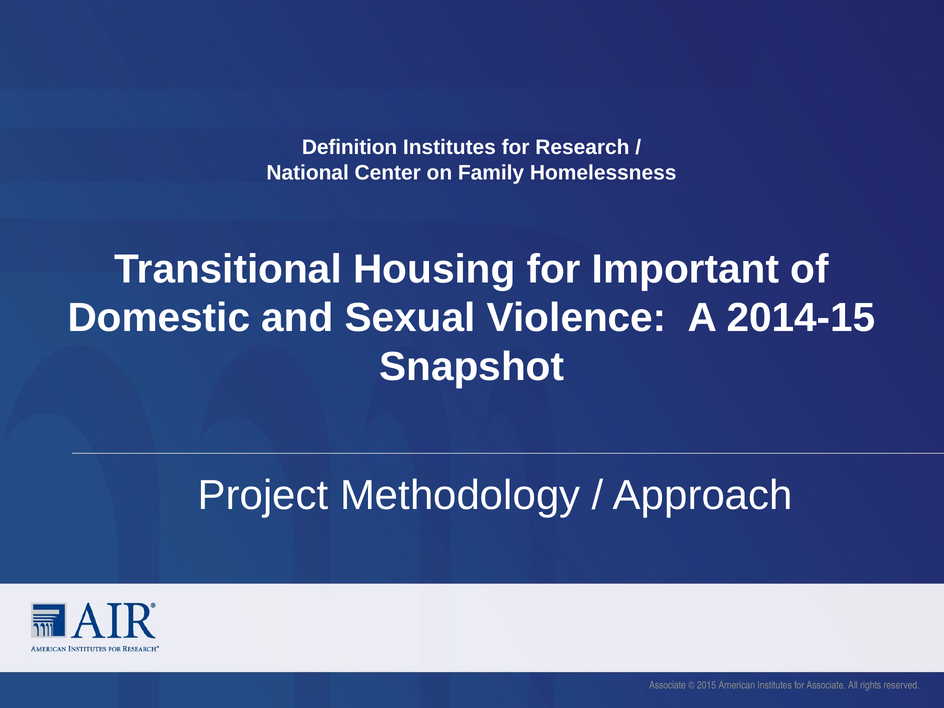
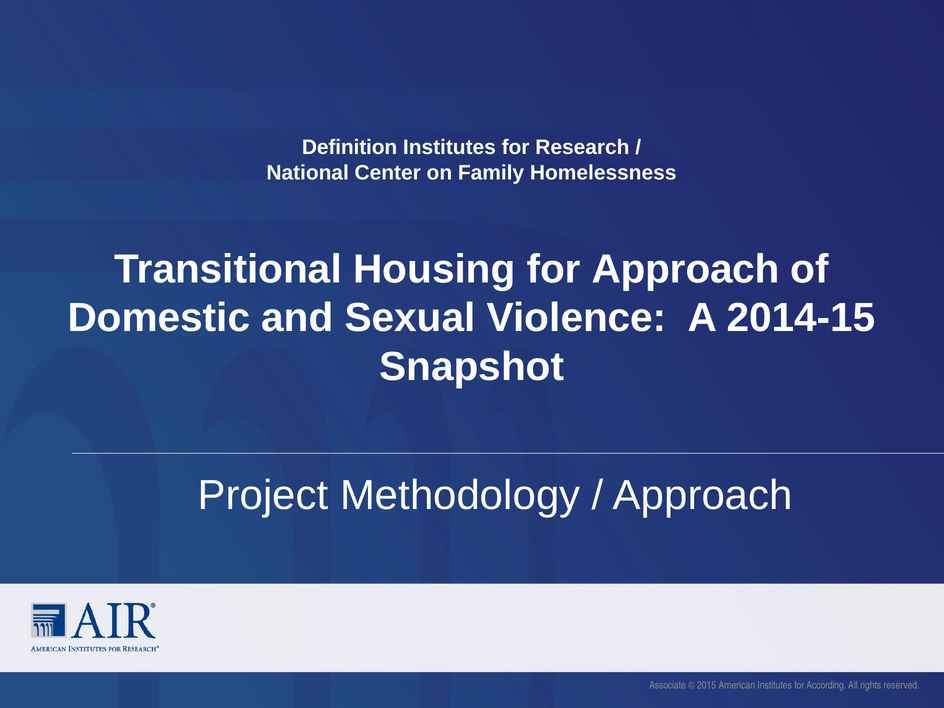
for Important: Important -> Approach
for Associate: Associate -> According
